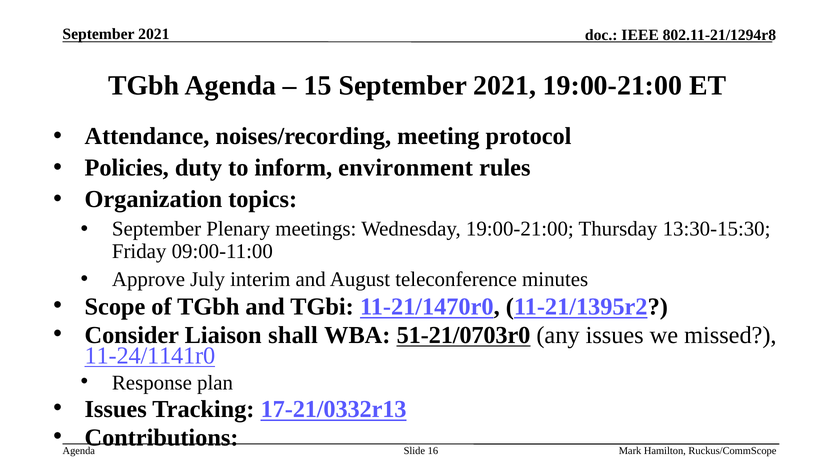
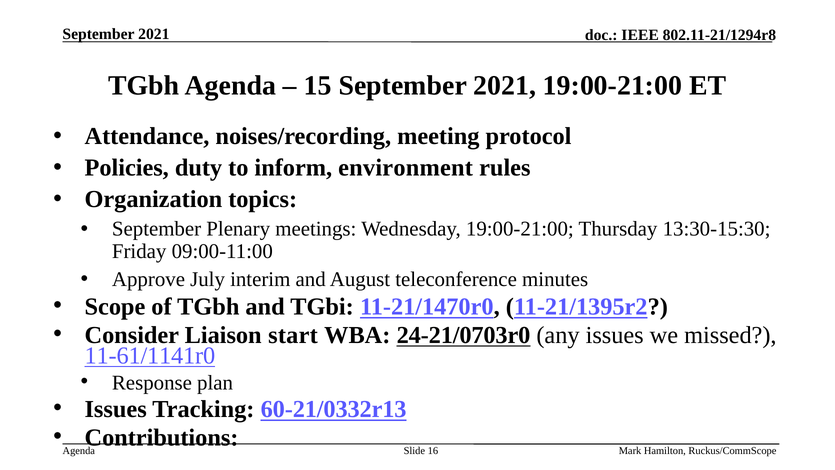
shall: shall -> start
51-21/0703r0: 51-21/0703r0 -> 24-21/0703r0
11-24/1141r0: 11-24/1141r0 -> 11-61/1141r0
17-21/0332r13: 17-21/0332r13 -> 60-21/0332r13
